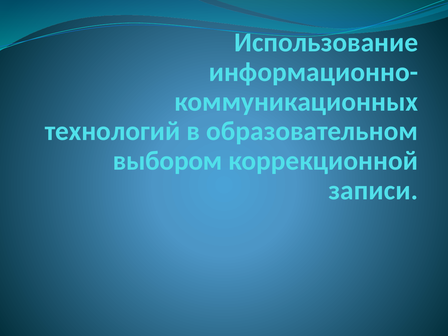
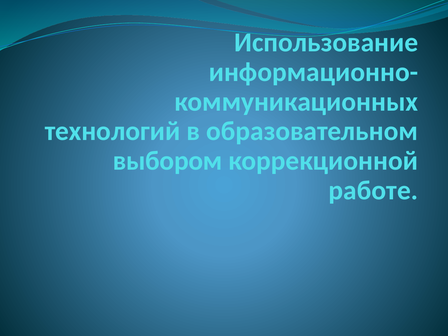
записи: записи -> работе
